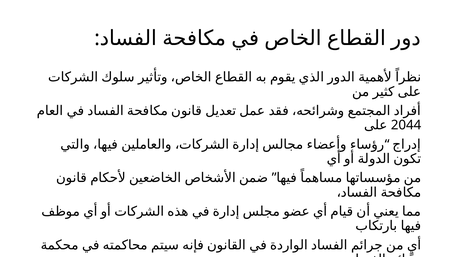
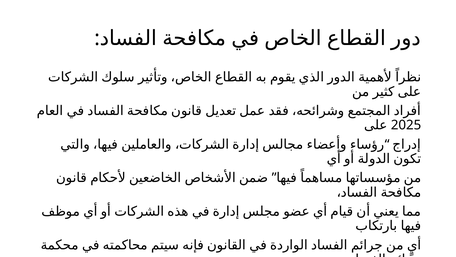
2044: 2044 -> 2025
